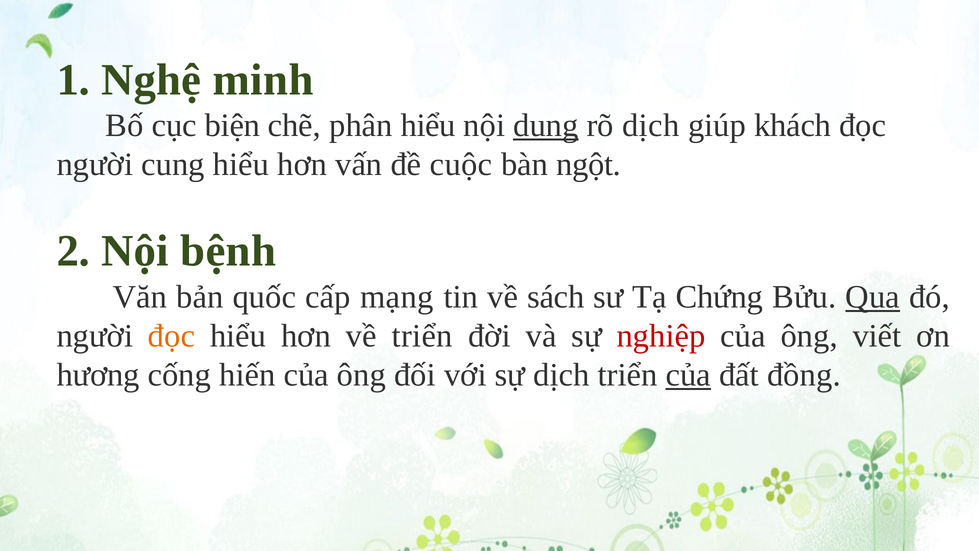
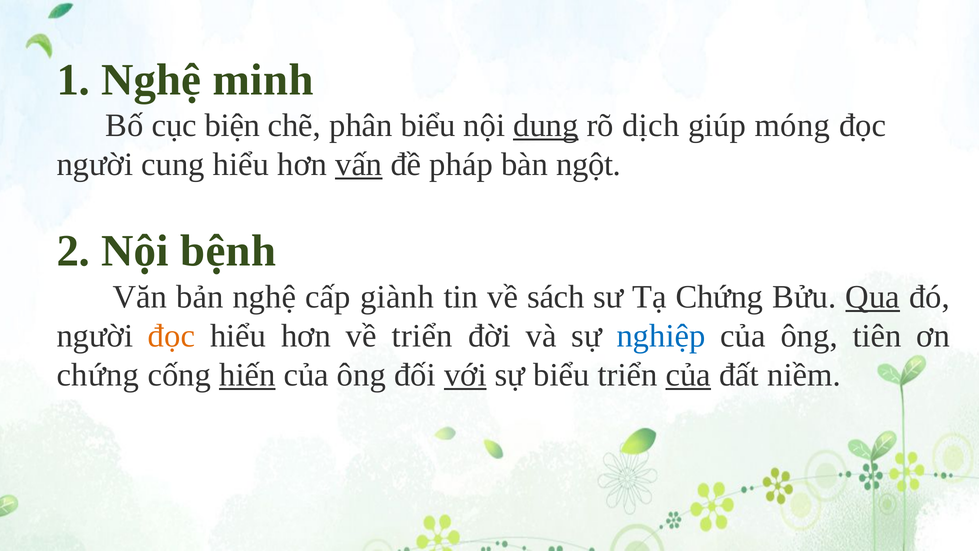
phân hiểu: hiểu -> biểu
khách: khách -> móng
vấn underline: none -> present
cuộc: cuộc -> pháp
bản quốc: quốc -> nghệ
mạng: mạng -> giành
nghiệp colour: red -> blue
viết: viết -> tiên
hương at (98, 375): hương -> chứng
hiến underline: none -> present
với underline: none -> present
sự dịch: dịch -> biểu
đồng: đồng -> niềm
